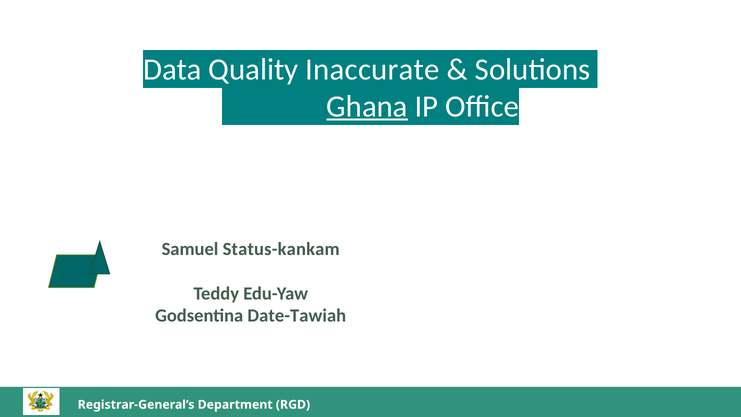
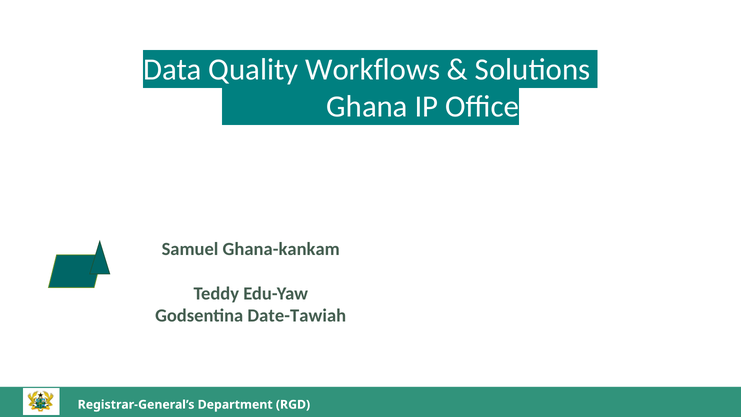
Inaccurate: Inaccurate -> Workflows
Ghana underline: present -> none
Status-kankam: Status-kankam -> Ghana-kankam
